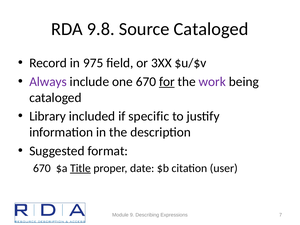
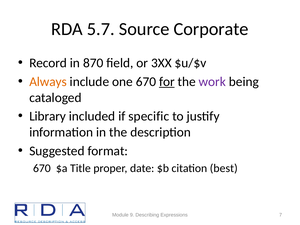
9.8: 9.8 -> 5.7
Source Cataloged: Cataloged -> Corporate
975: 975 -> 870
Always colour: purple -> orange
Title underline: present -> none
user: user -> best
